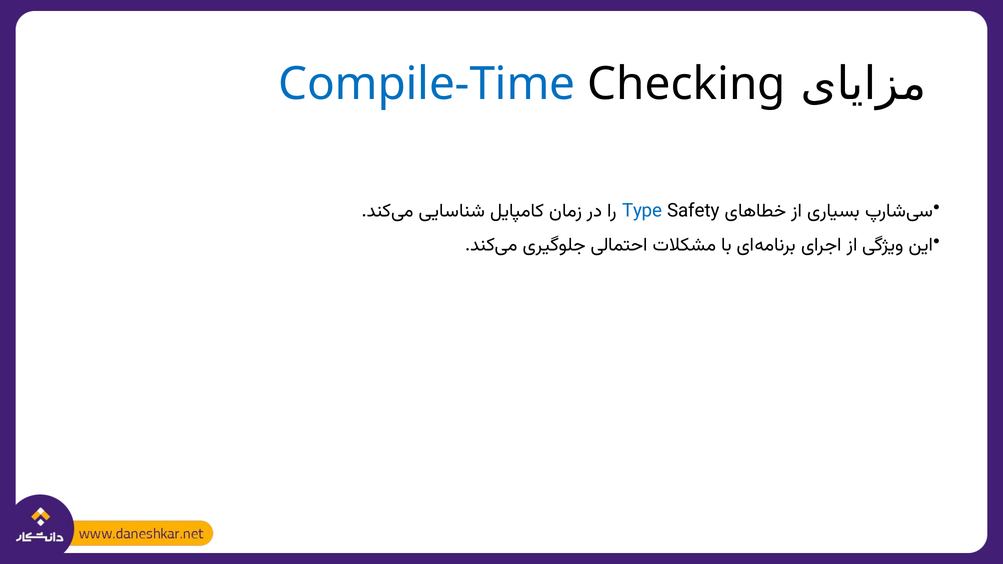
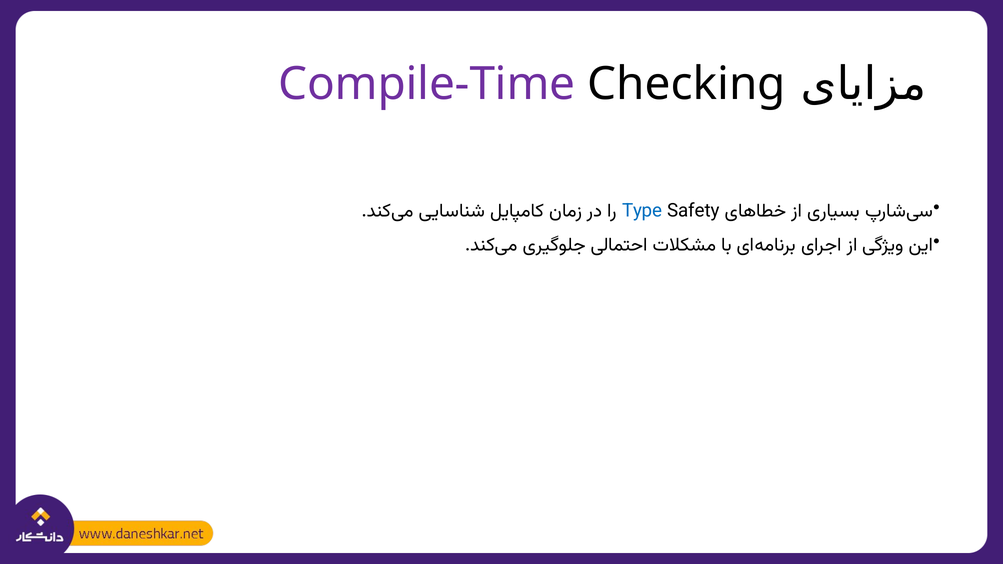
Compile-Time colour: blue -> purple
